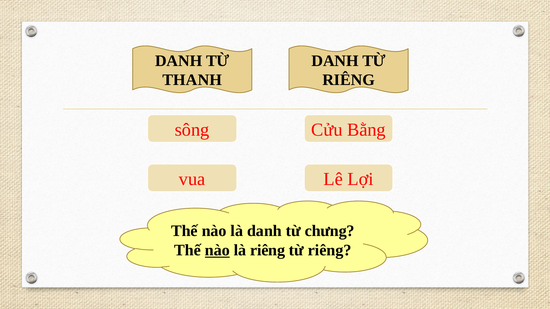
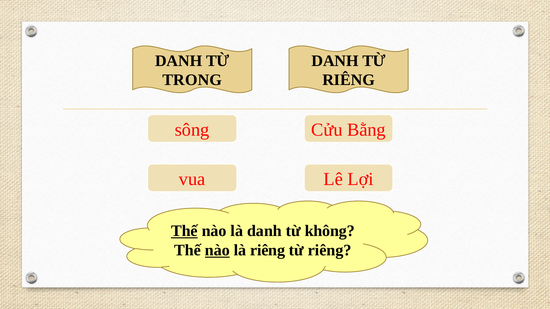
THANH: THANH -> TRONG
Thế at (184, 231) underline: none -> present
chưng: chưng -> không
